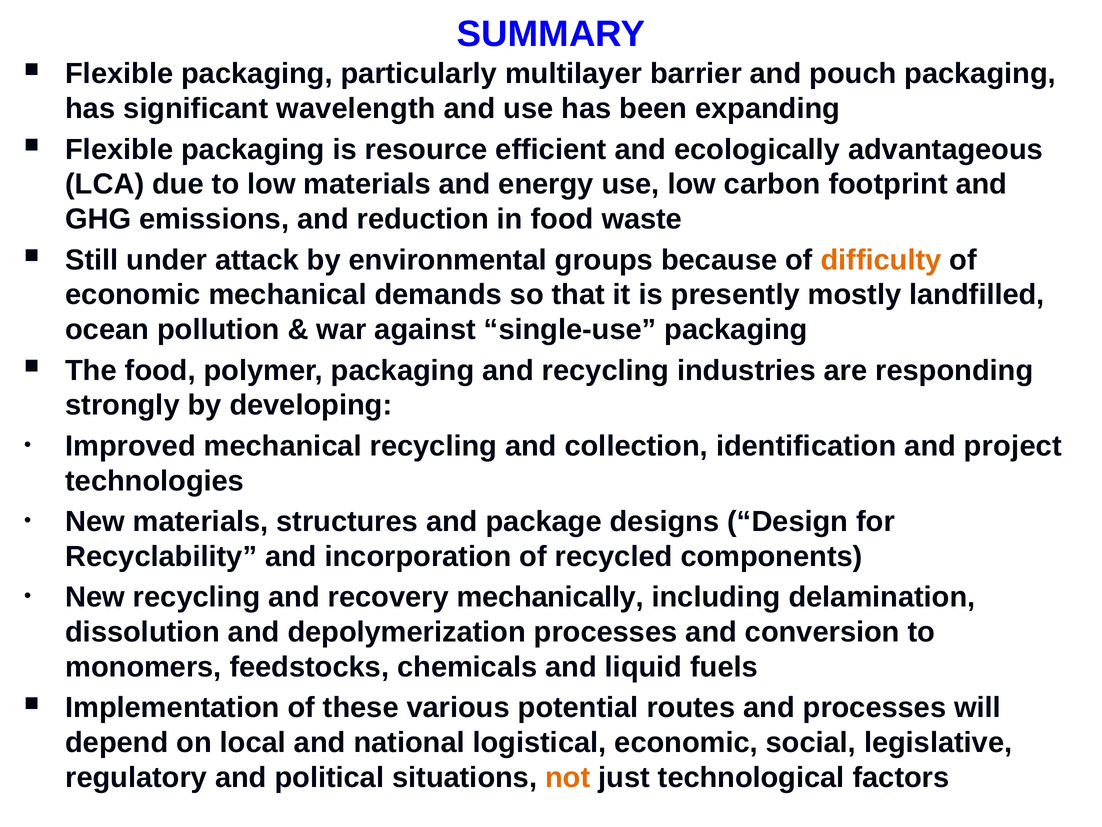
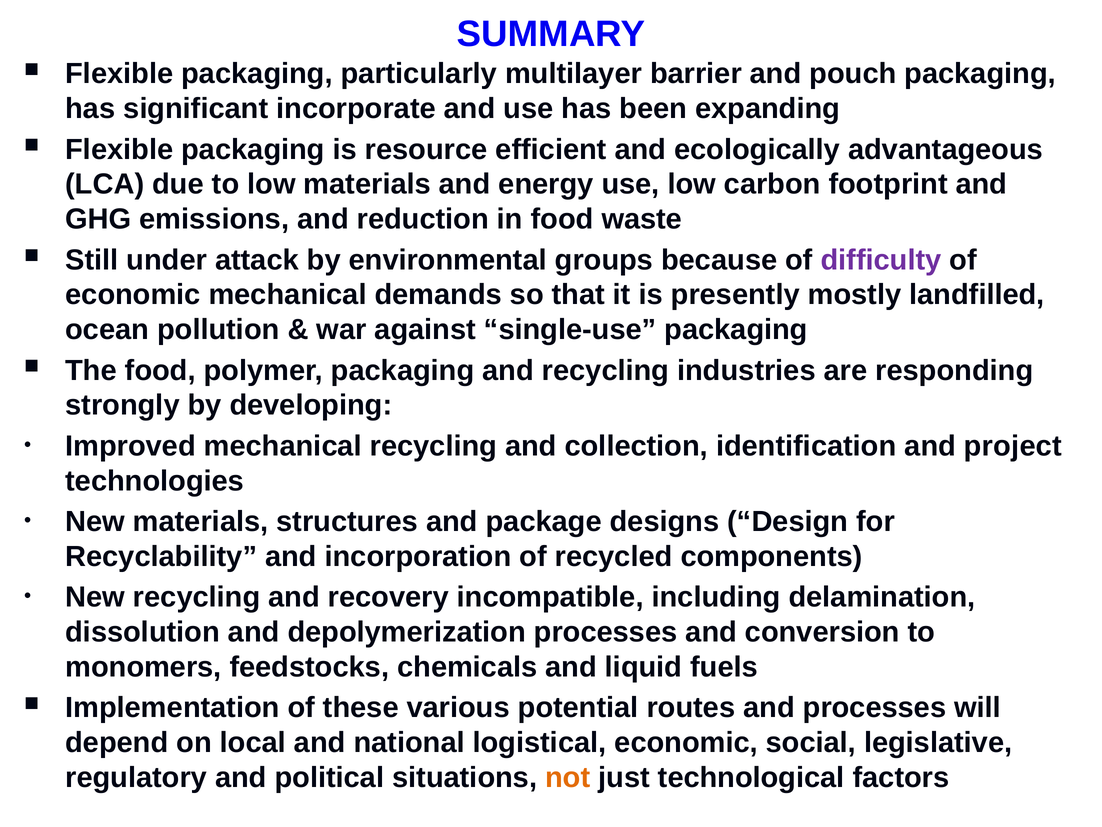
wavelength: wavelength -> incorporate
difficulty colour: orange -> purple
mechanically: mechanically -> incompatible
